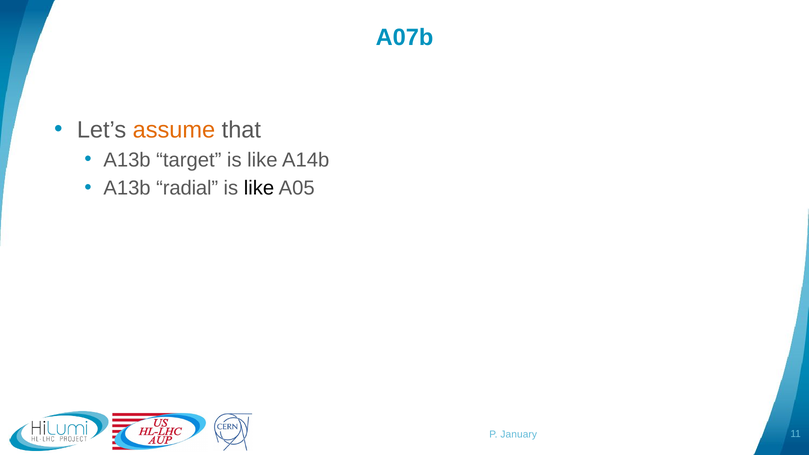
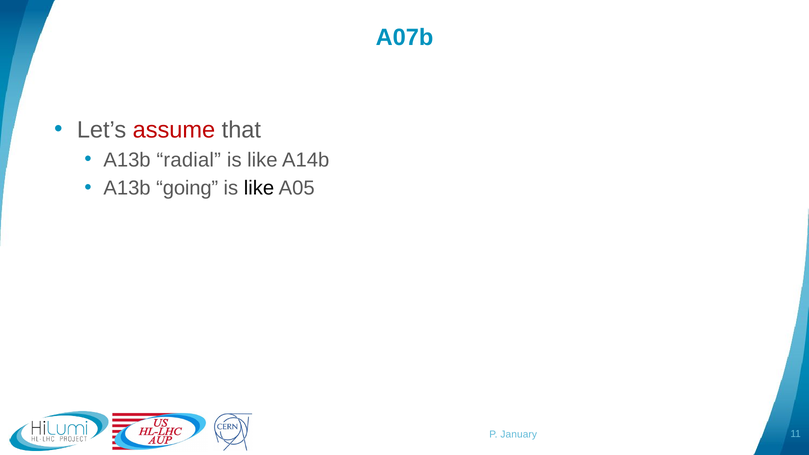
assume colour: orange -> red
target: target -> radial
radial: radial -> going
